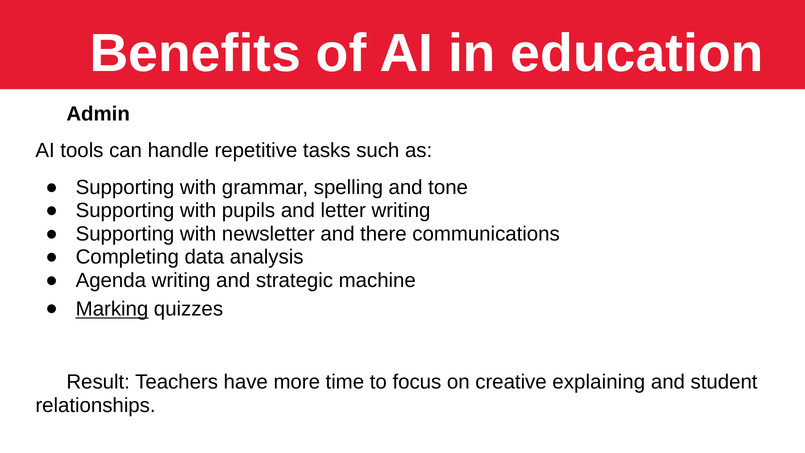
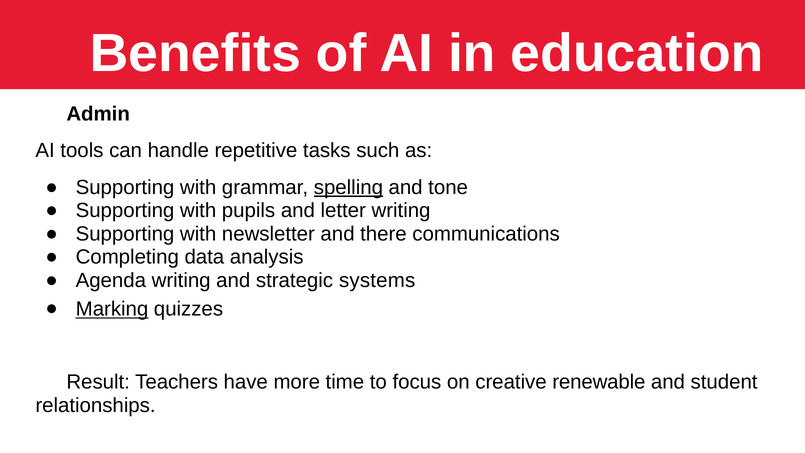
spelling underline: none -> present
machine: machine -> systems
explaining: explaining -> renewable
